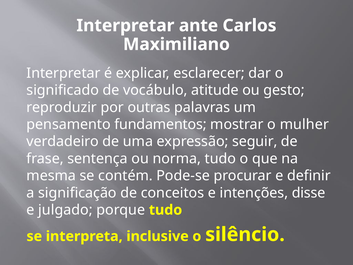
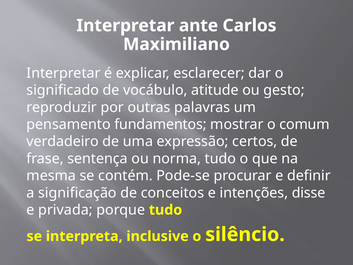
mulher: mulher -> comum
seguir: seguir -> certos
julgado: julgado -> privada
